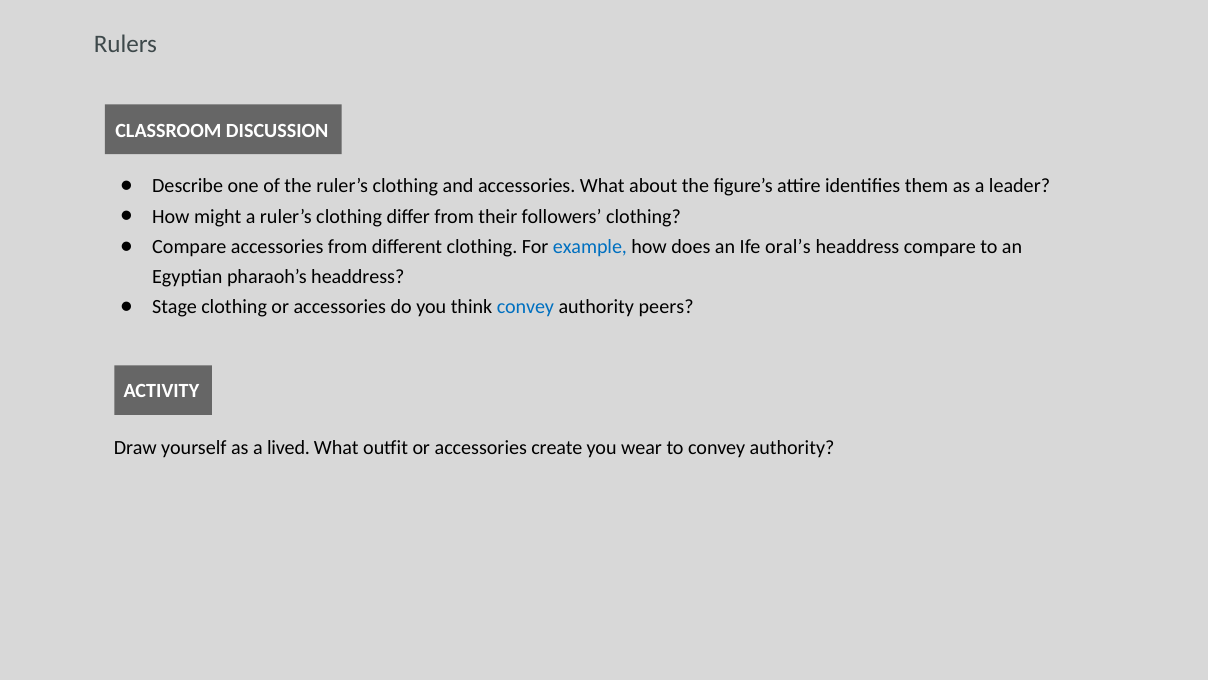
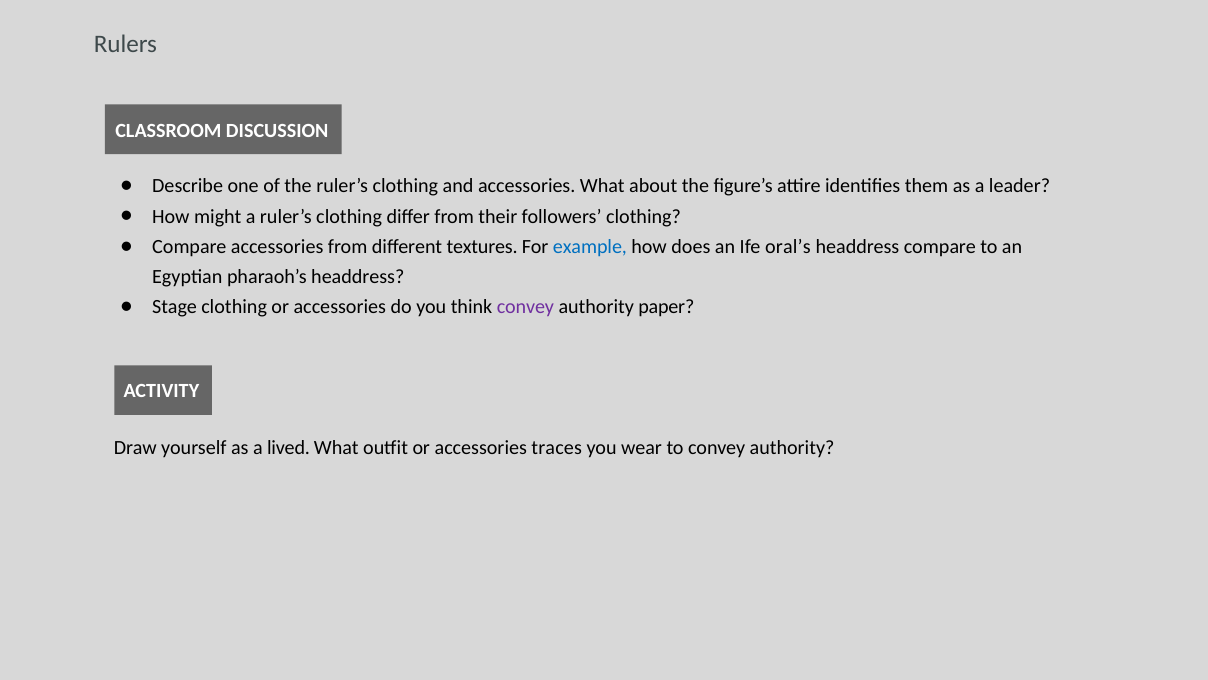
different clothing: clothing -> textures
convey at (525, 307) colour: blue -> purple
peers: peers -> paper
create: create -> traces
